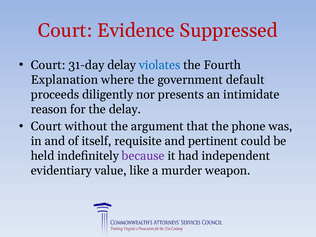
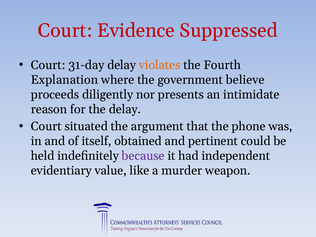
violates colour: blue -> orange
default: default -> believe
without: without -> situated
requisite: requisite -> obtained
